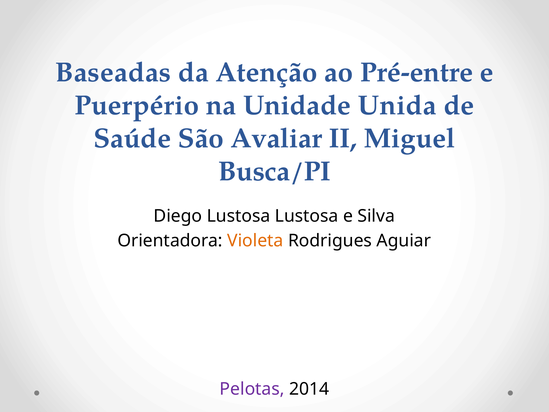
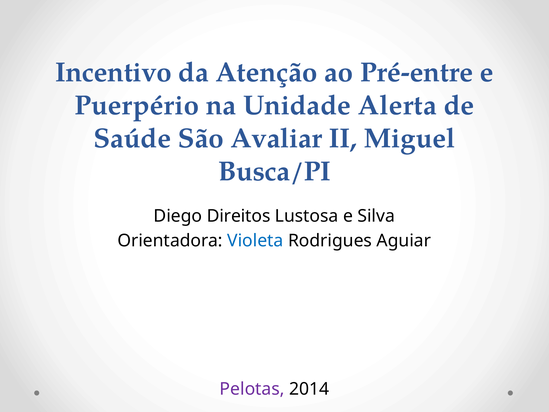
Baseadas: Baseadas -> Incentivo
Unida: Unida -> Alerta
Diego Lustosa: Lustosa -> Direitos
Violeta colour: orange -> blue
